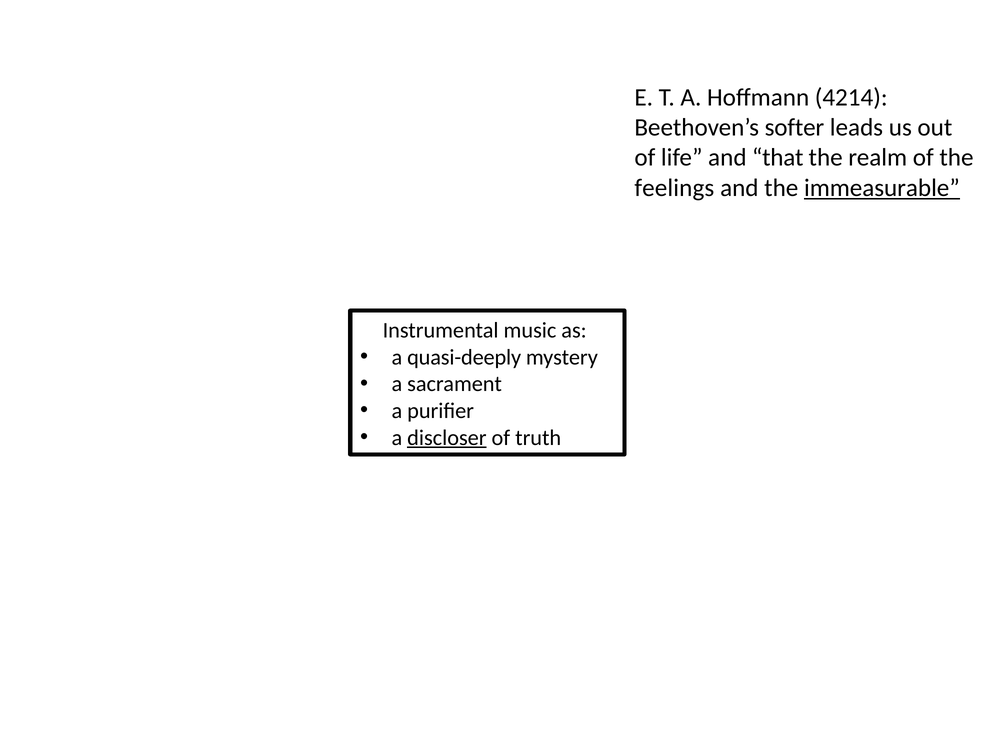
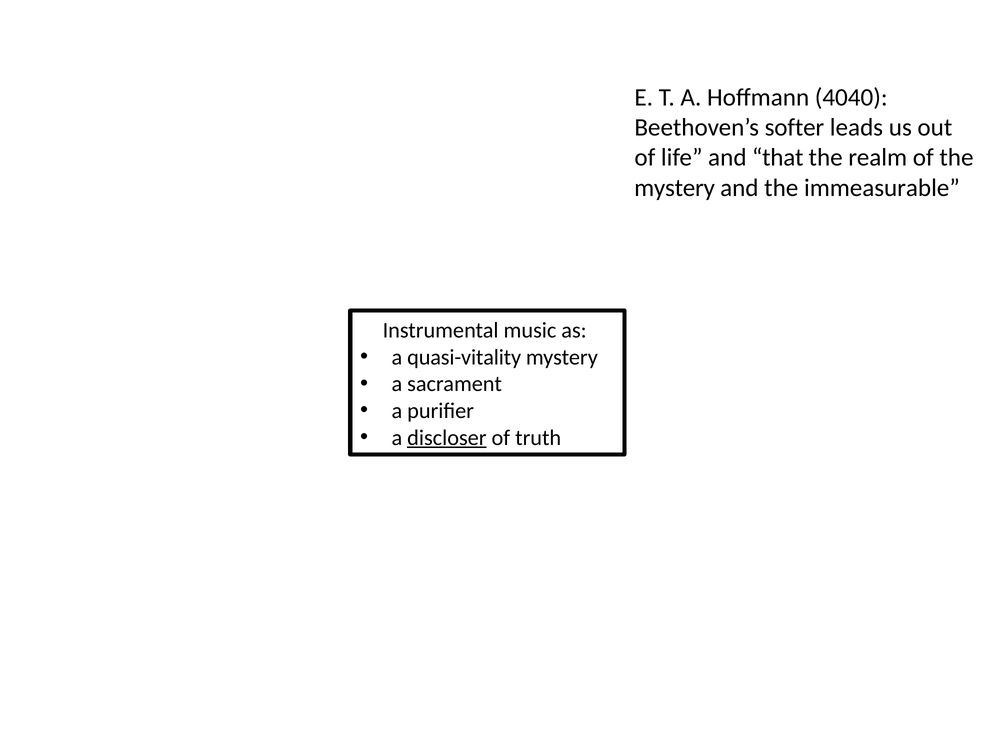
4214: 4214 -> 4040
feelings at (674, 188): feelings -> mystery
immeasurable underline: present -> none
quasi-deeply: quasi-deeply -> quasi-vitality
